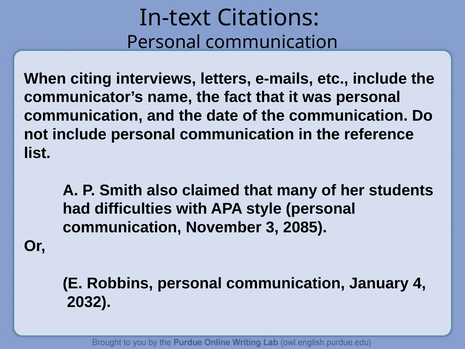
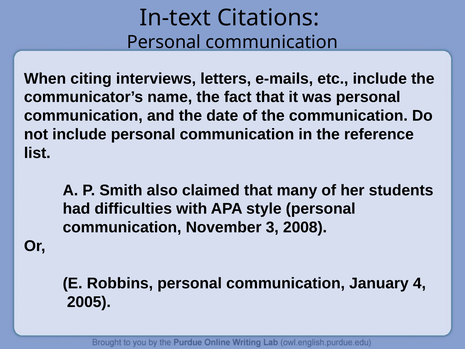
2085: 2085 -> 2008
2032: 2032 -> 2005
